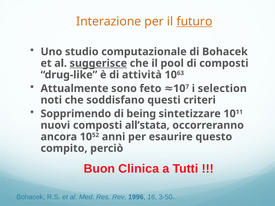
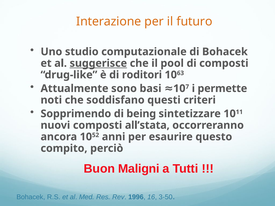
futuro underline: present -> none
attività: attività -> roditori
feto: feto -> basi
selection: selection -> permette
Clinica: Clinica -> Maligni
